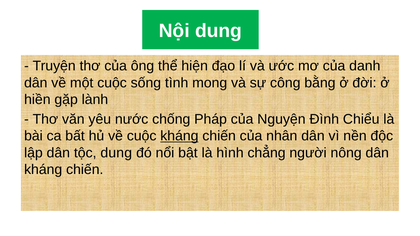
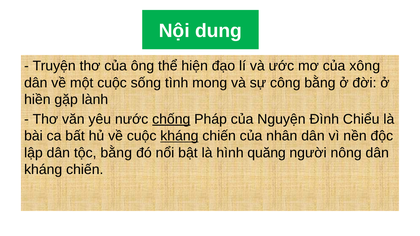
danh: danh -> xông
chống underline: none -> present
tộc dung: dung -> bằng
chẳng: chẳng -> quăng
